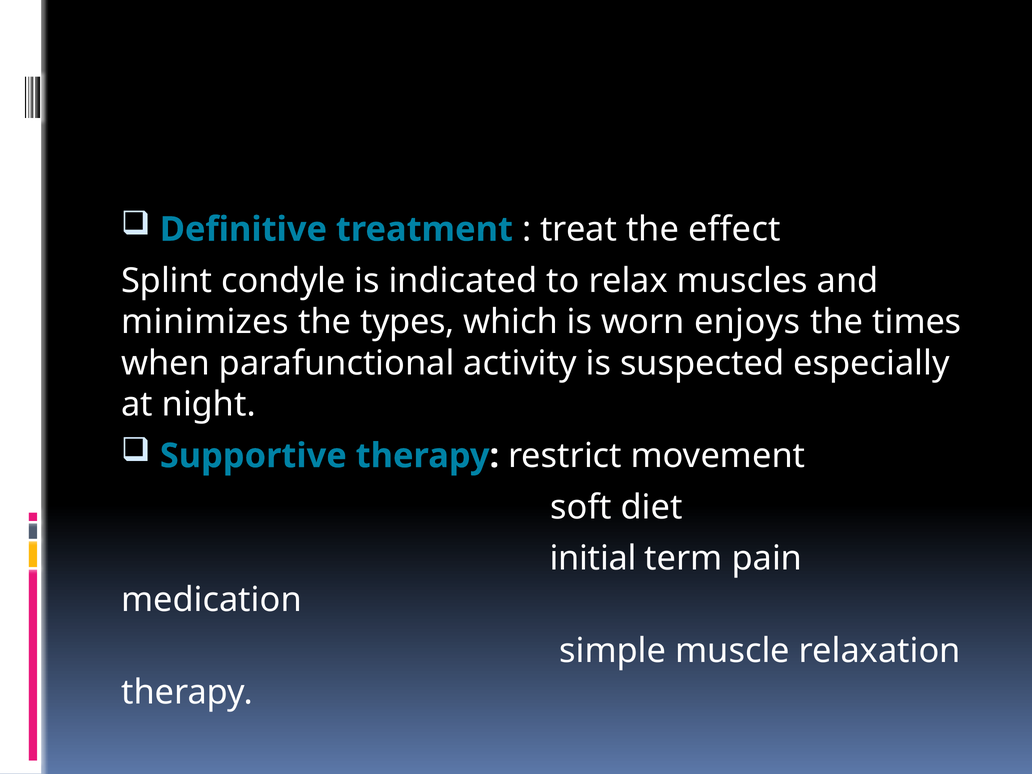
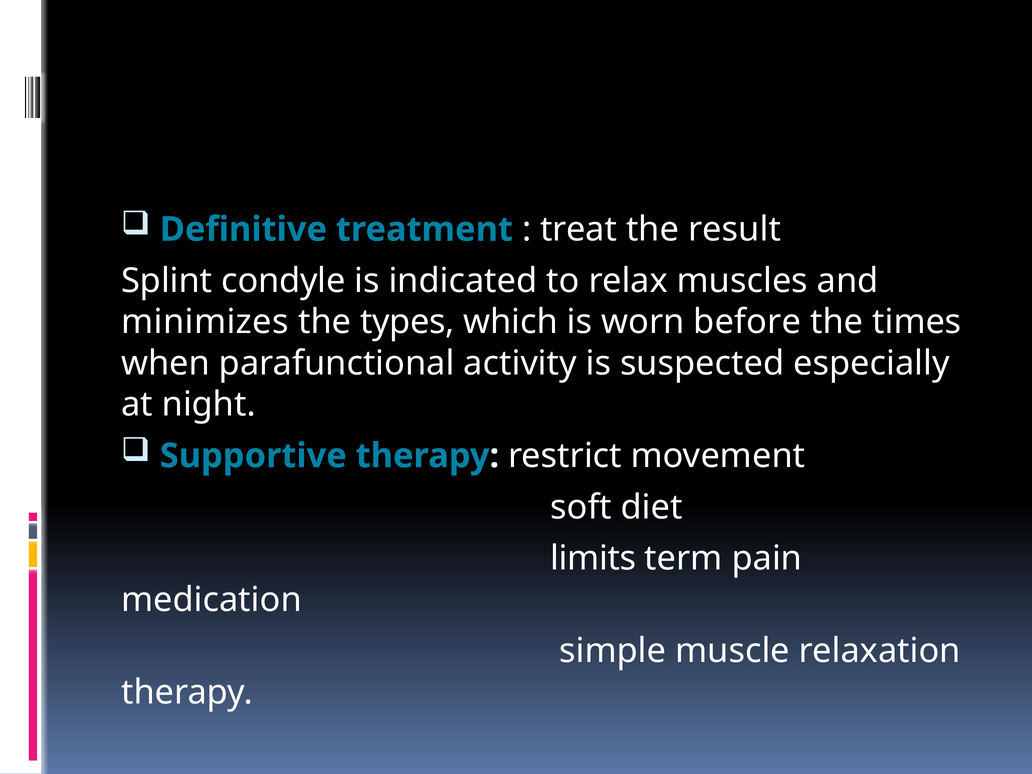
effect: effect -> result
enjoys: enjoys -> before
initial: initial -> limits
